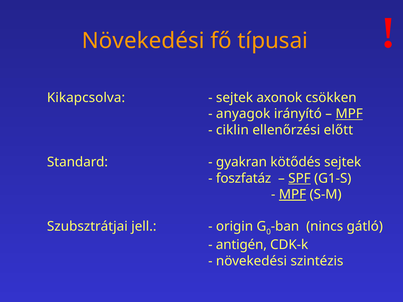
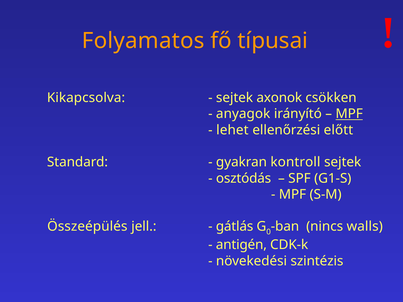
Növekedési at (143, 41): Növekedési -> Folyamatos
ciklin: ciklin -> lehet
kötődés: kötődés -> kontroll
foszfatáz: foszfatáz -> osztódás
SPF underline: present -> none
MPF at (292, 195) underline: present -> none
Szubsztrátjai: Szubsztrátjai -> Összeépülés
origin: origin -> gátlás
gátló: gátló -> walls
